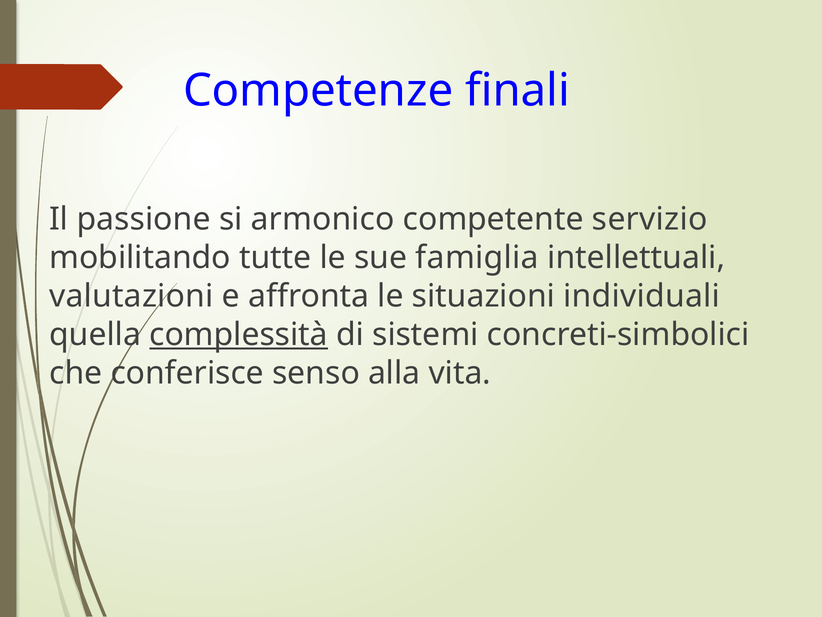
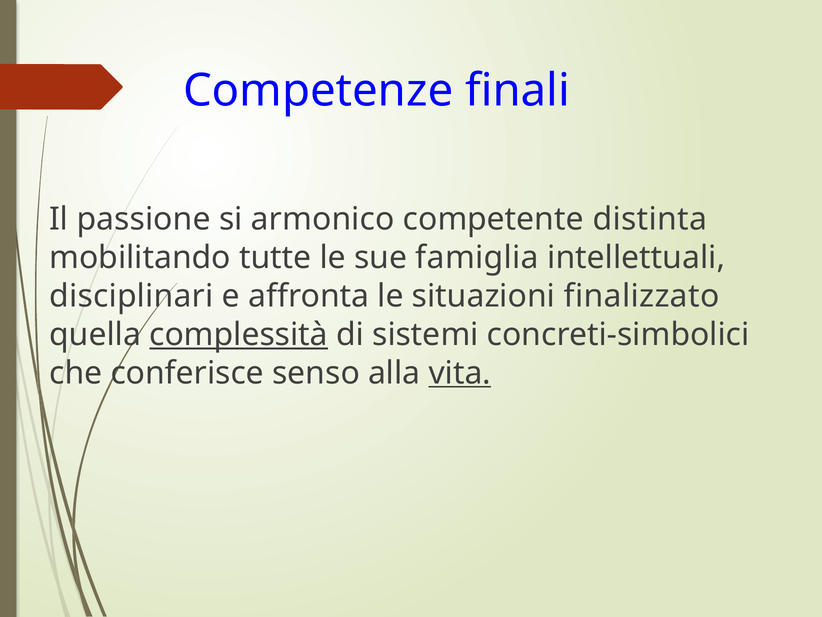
servizio: servizio -> distinta
valutazioni: valutazioni -> disciplinari
individuali: individuali -> finalizzato
vita underline: none -> present
